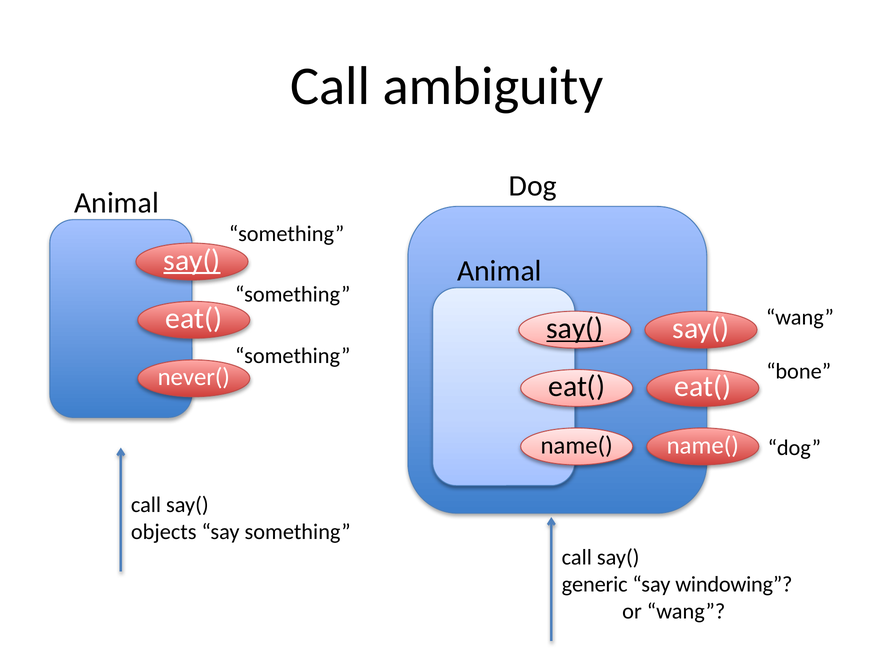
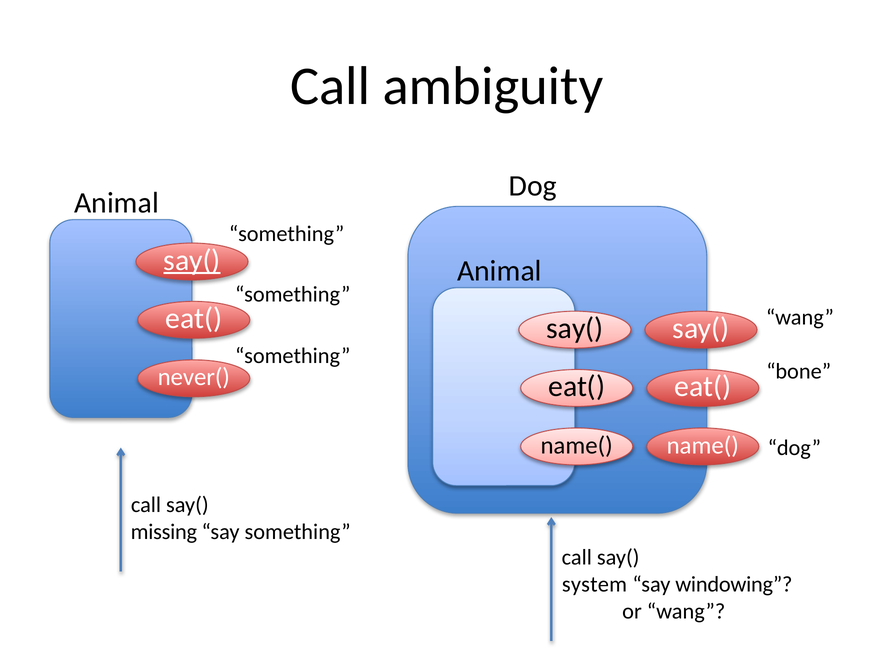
say( at (575, 329) underline: present -> none
objects: objects -> missing
generic: generic -> system
